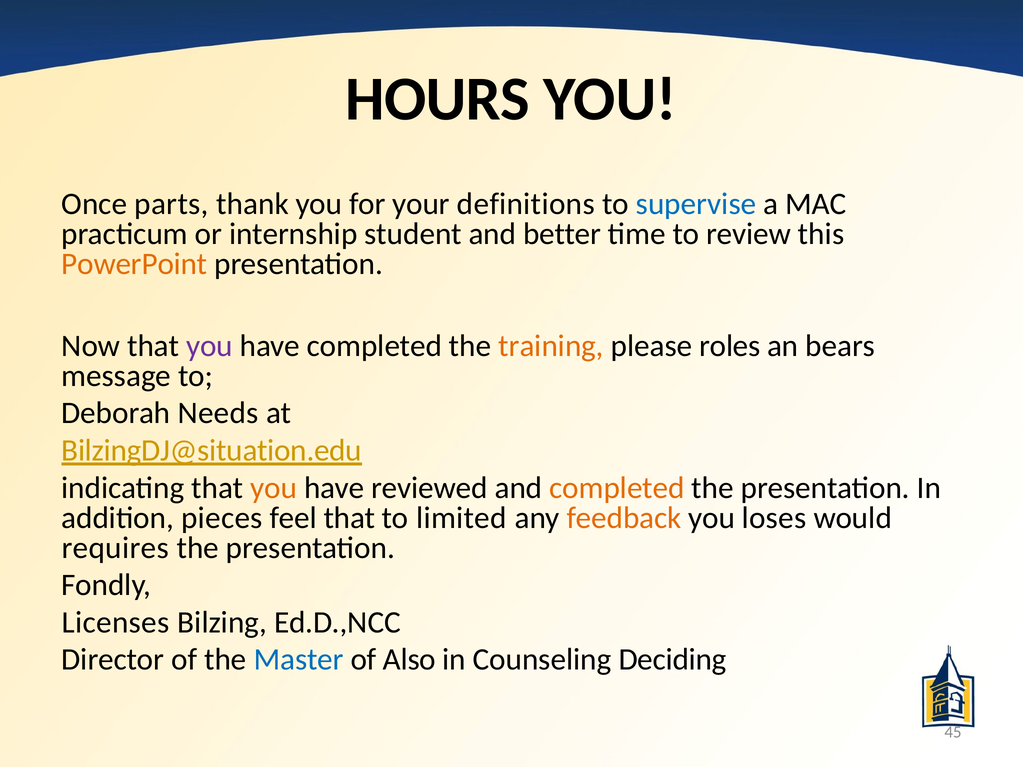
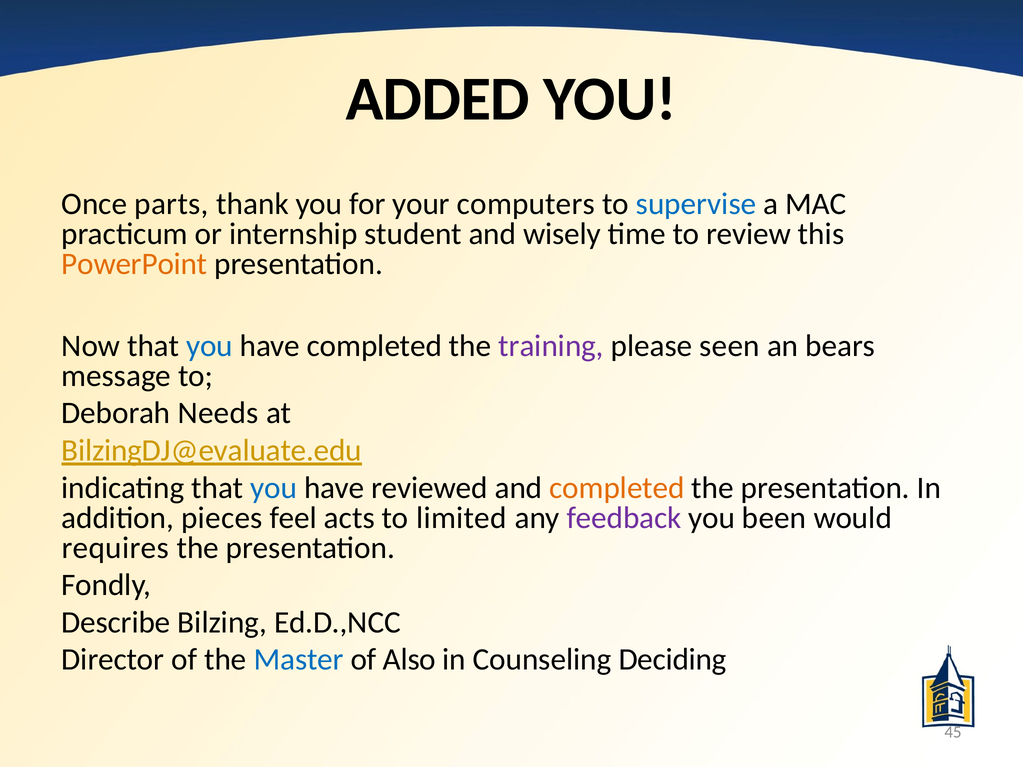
HOURS: HOURS -> ADDED
definitions: definitions -> computers
better: better -> wisely
you at (209, 346) colour: purple -> blue
training colour: orange -> purple
roles: roles -> seen
BilzingDJ@situation.edu: BilzingDJ@situation.edu -> BilzingDJ@evaluate.edu
you at (274, 488) colour: orange -> blue
feel that: that -> acts
feedback colour: orange -> purple
loses: loses -> been
Licenses: Licenses -> Describe
